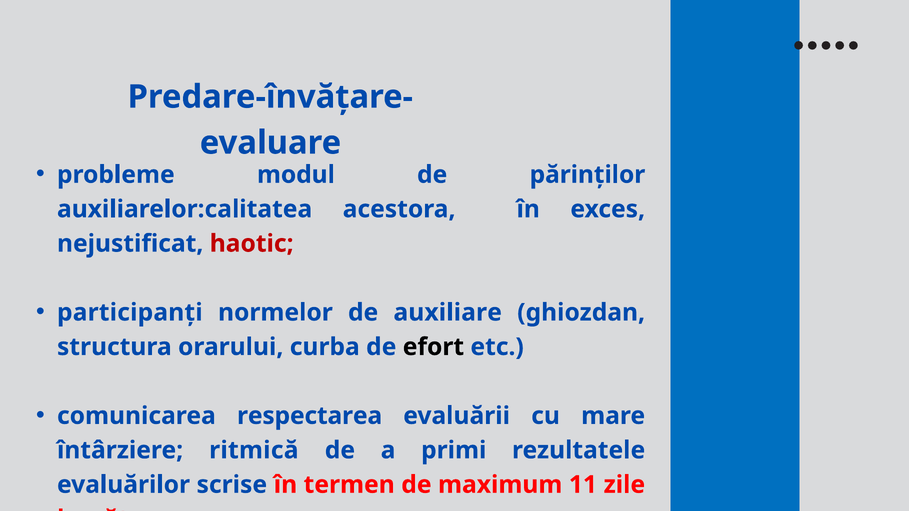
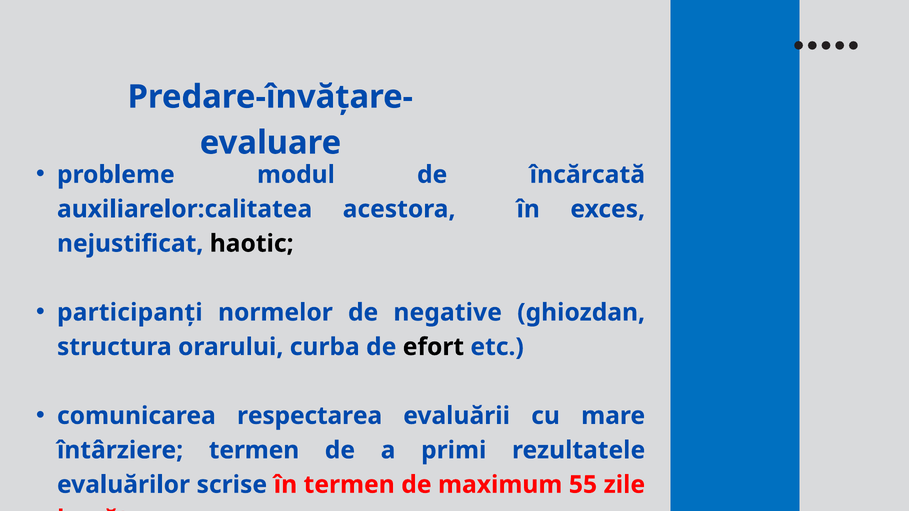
părinților: părinților -> încărcată
haotic colour: red -> black
auxiliare: auxiliare -> negative
întârziere ritmică: ritmică -> termen
11: 11 -> 55
